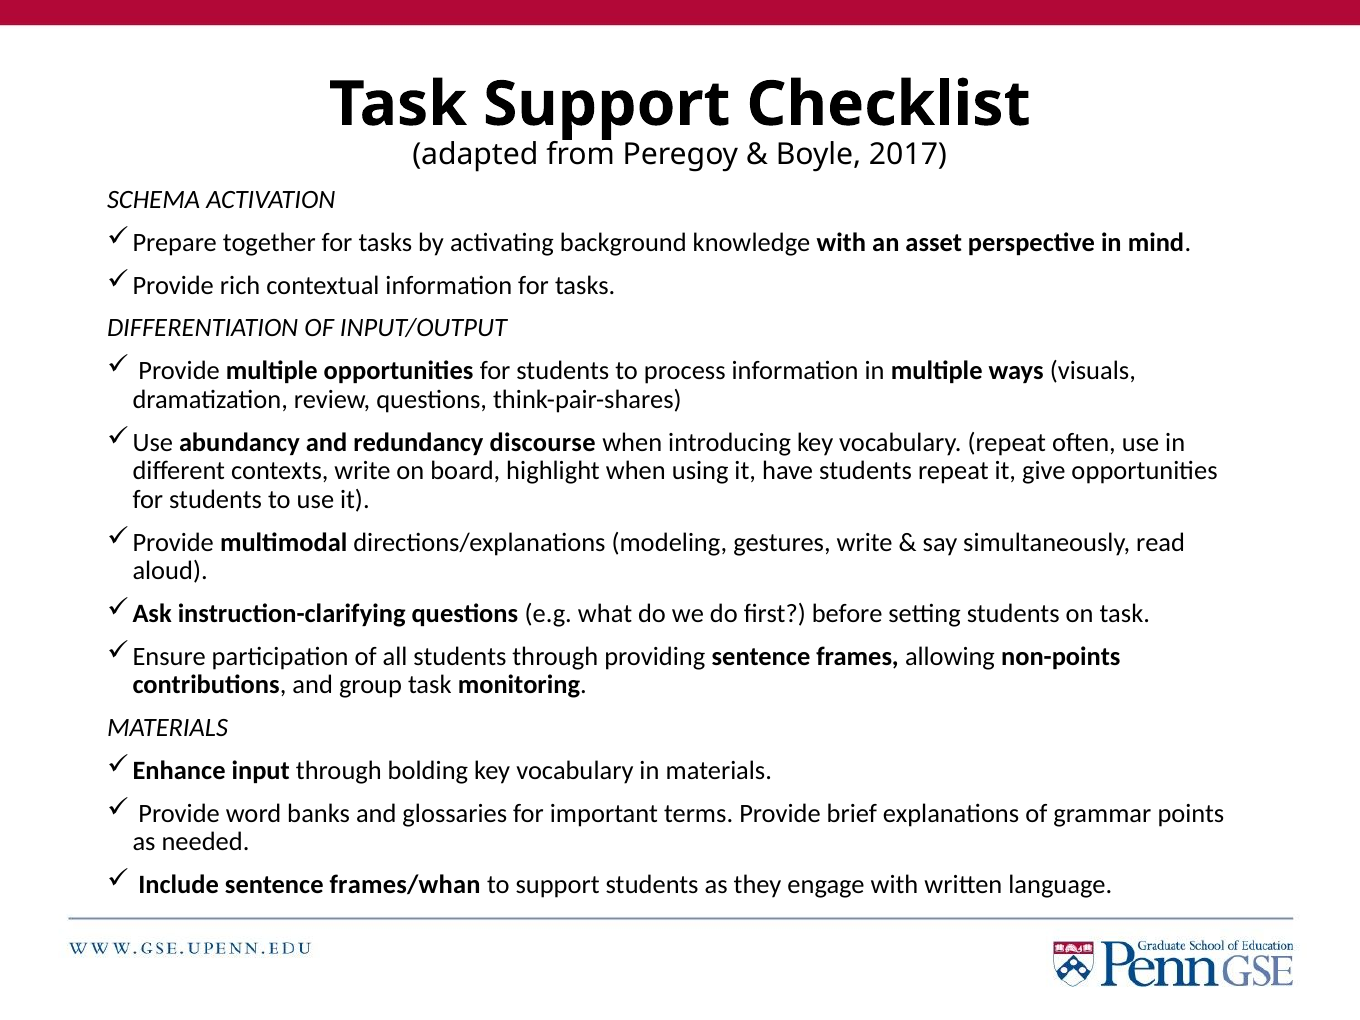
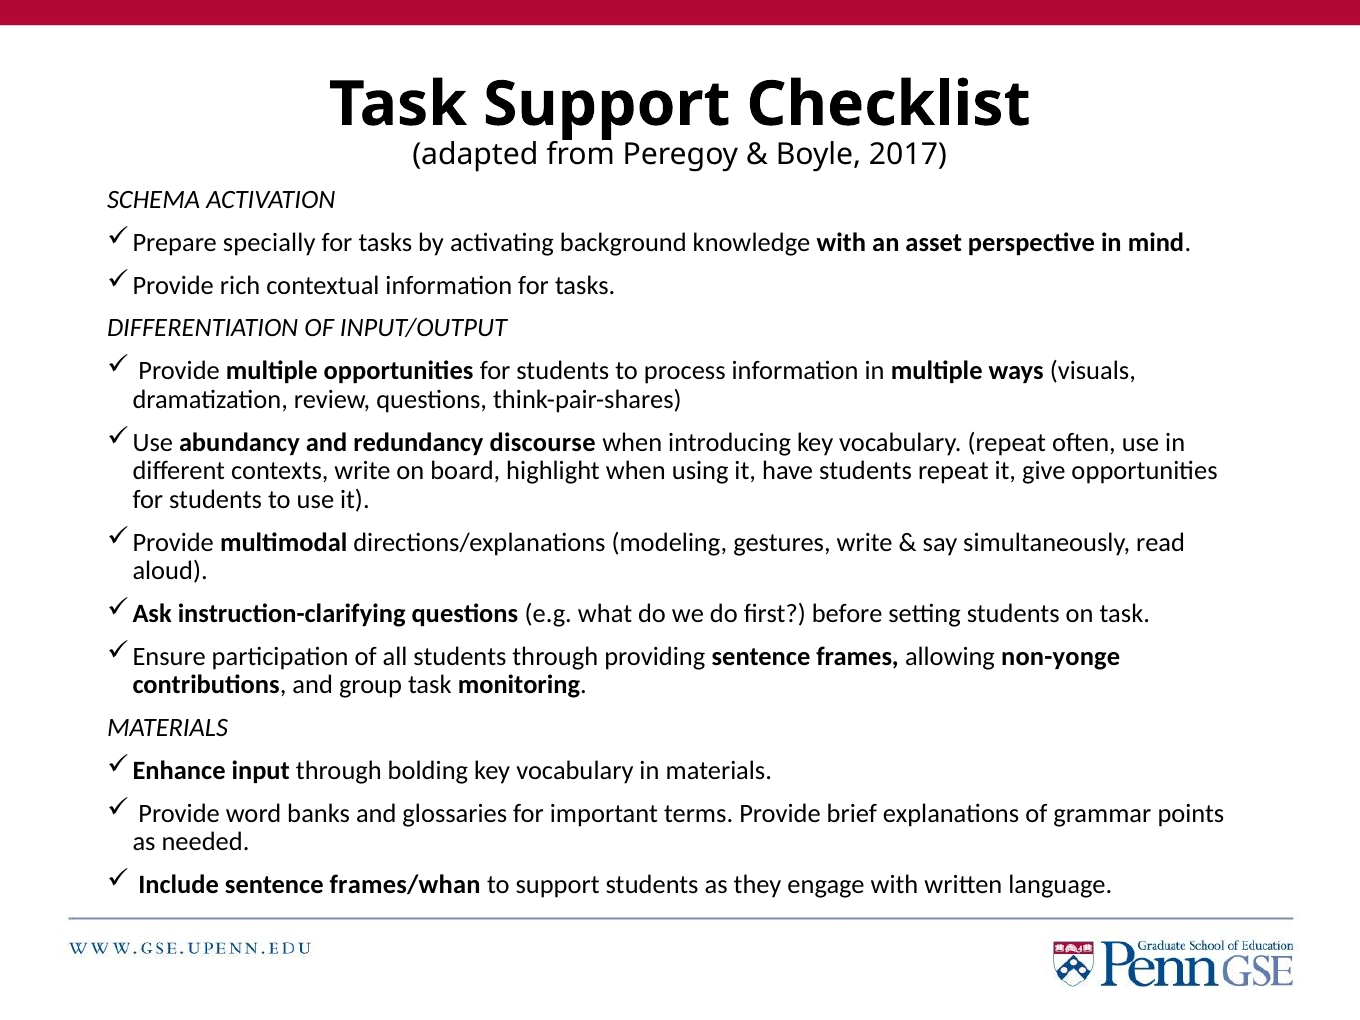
together: together -> specially
non-points: non-points -> non-yonge
